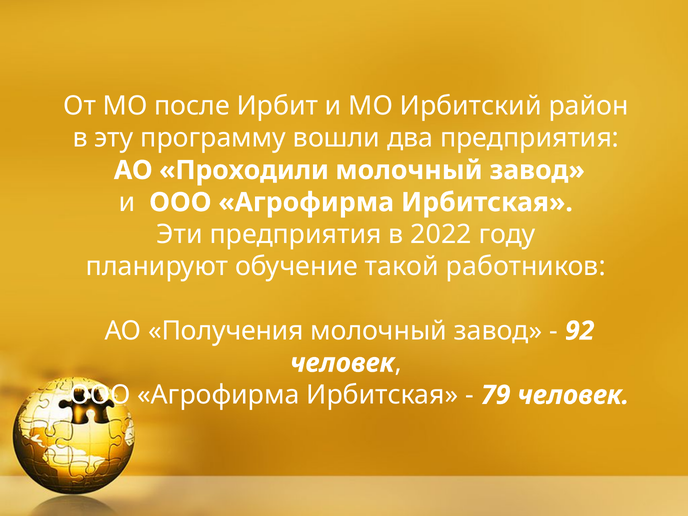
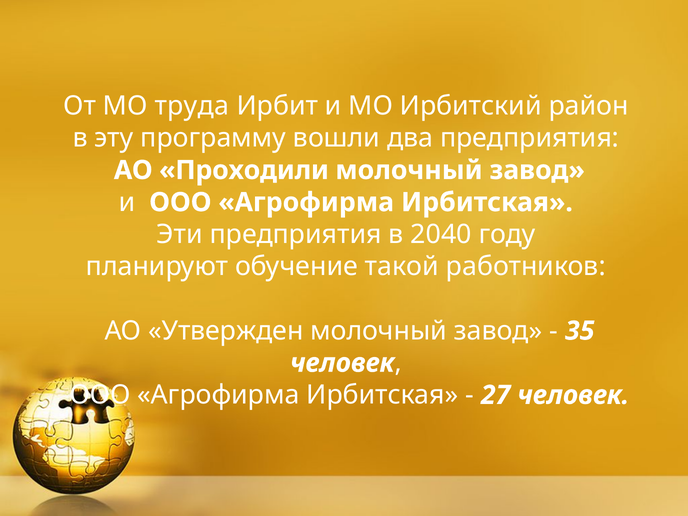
после: после -> труда
2022: 2022 -> 2040
Получения: Получения -> Утвержден
92: 92 -> 35
79: 79 -> 27
